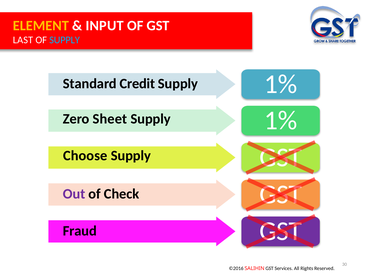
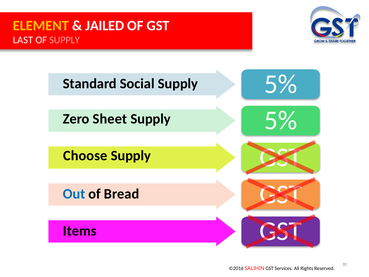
INPUT: INPUT -> JAILED
SUPPLY at (65, 40) colour: light blue -> pink
Credit: Credit -> Social
1% at (281, 84): 1% -> 5%
1% at (281, 120): 1% -> 5%
Out colour: purple -> blue
Check: Check -> Bread
Fraud: Fraud -> Items
